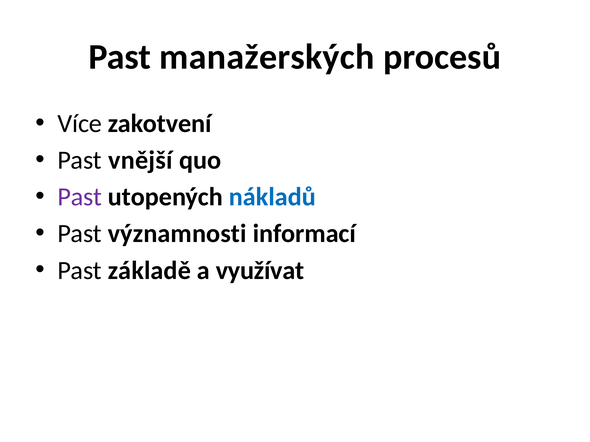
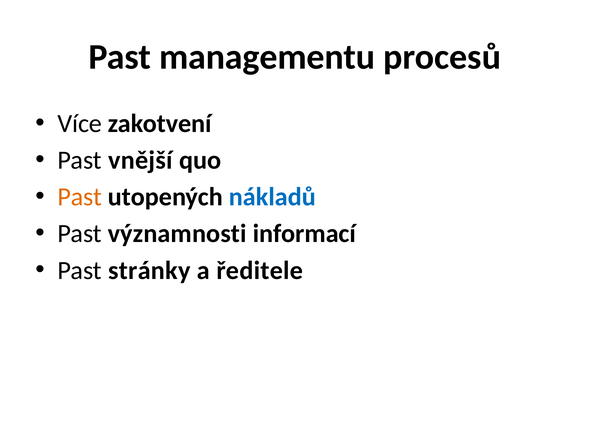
manažerských: manažerských -> managementu
Past at (80, 197) colour: purple -> orange
základě: základě -> stránky
využívat: využívat -> ředitele
